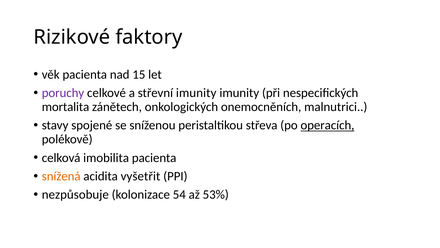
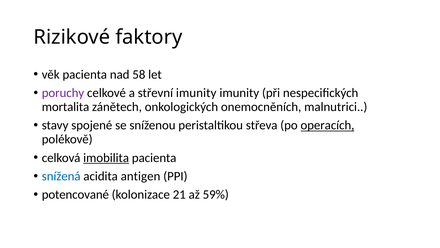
15: 15 -> 58
imobilita underline: none -> present
snížená colour: orange -> blue
vyšetřit: vyšetřit -> antigen
nezpůsobuje: nezpůsobuje -> potencované
54: 54 -> 21
53%: 53% -> 59%
